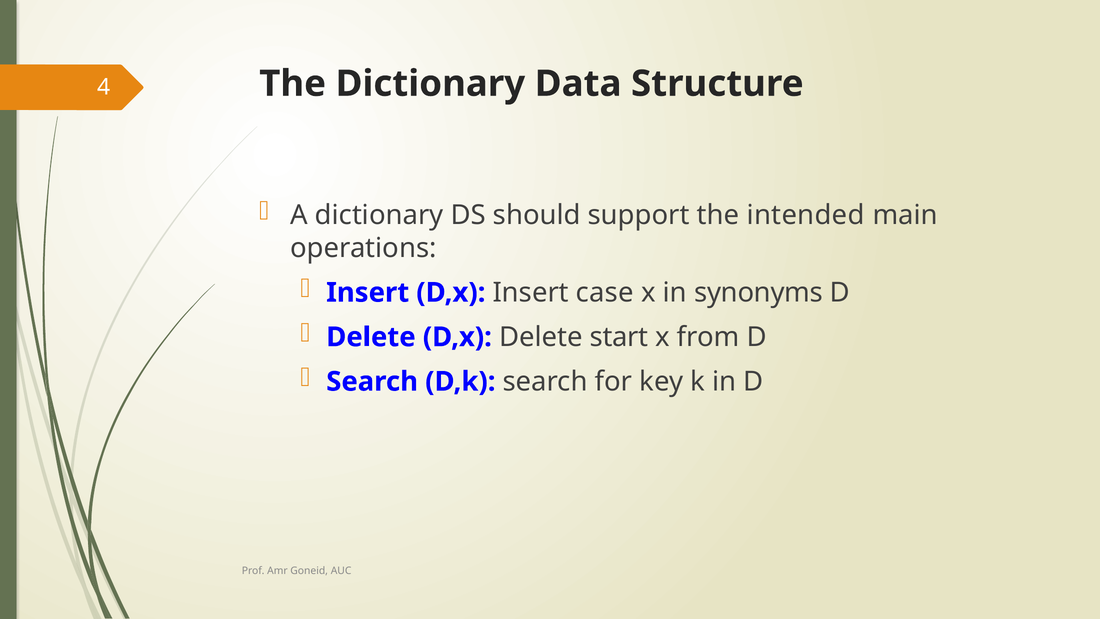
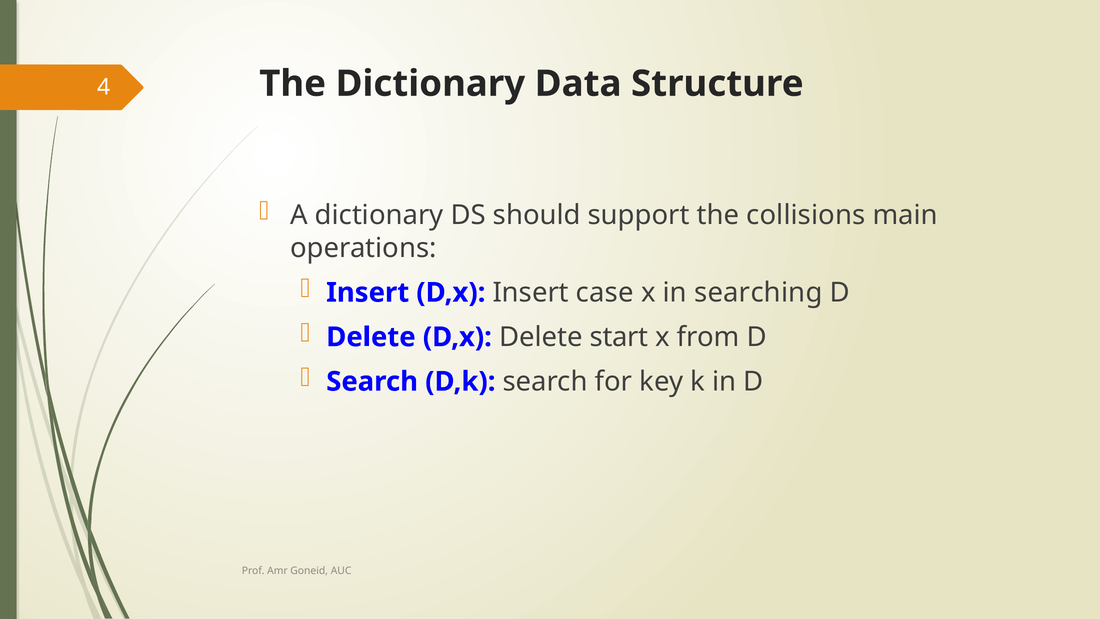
intended: intended -> collisions
synonyms: synonyms -> searching
